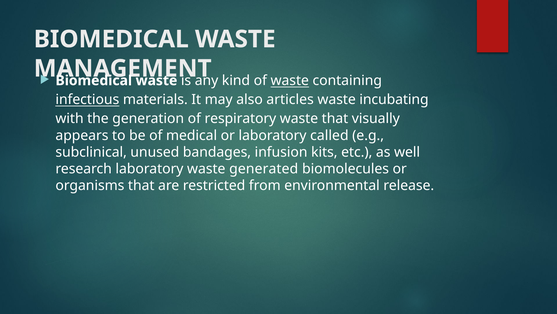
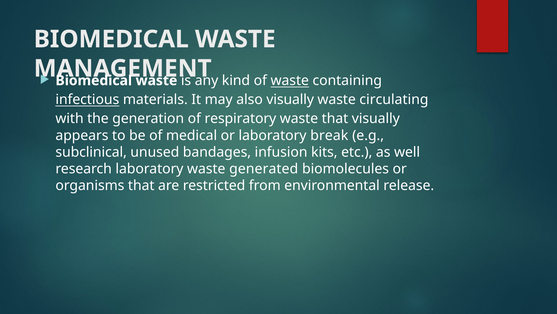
also articles: articles -> visually
incubating: incubating -> circulating
called: called -> break
